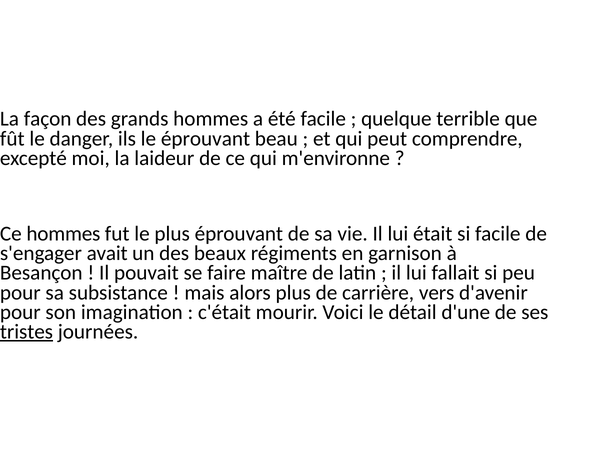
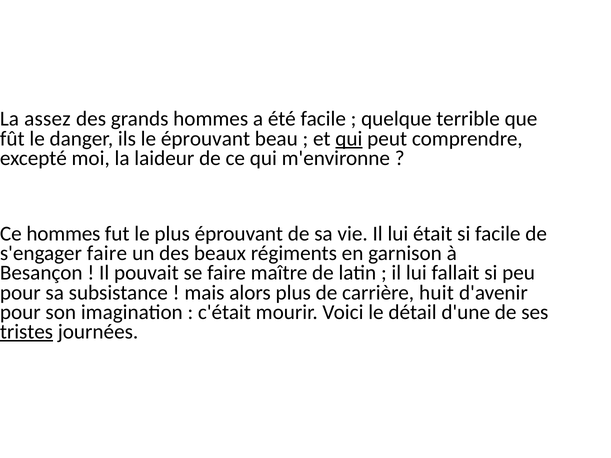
façon: façon -> assez
qui at (349, 139) underline: none -> present
s'engager avait: avait -> faire
vers: vers -> huit
